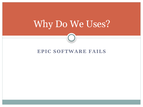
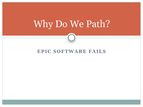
Uses: Uses -> Path
